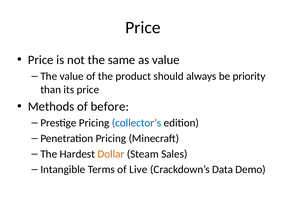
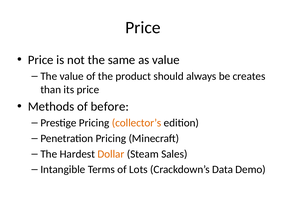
priority: priority -> creates
collector’s colour: blue -> orange
Live: Live -> Lots
